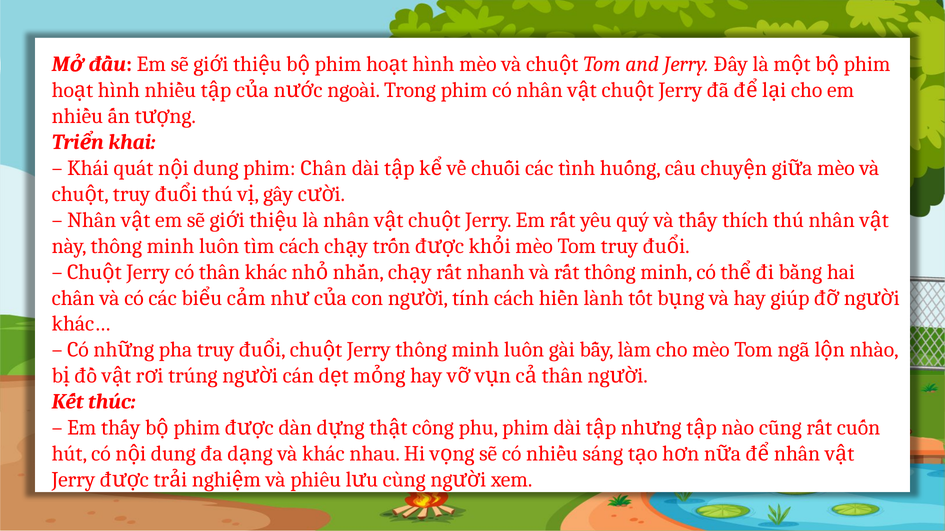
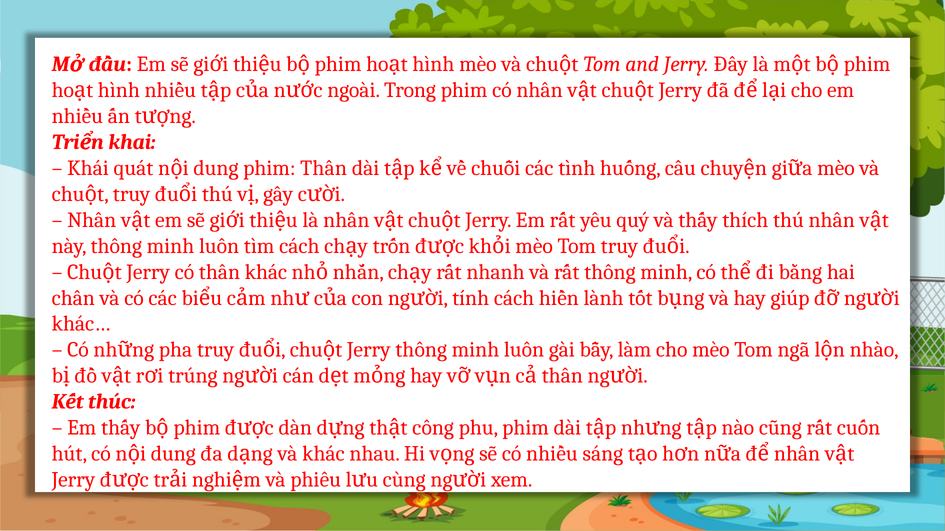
phim Chân: Chân -> Thân
